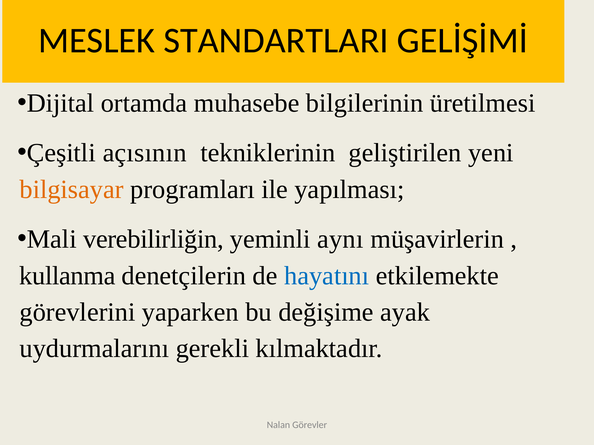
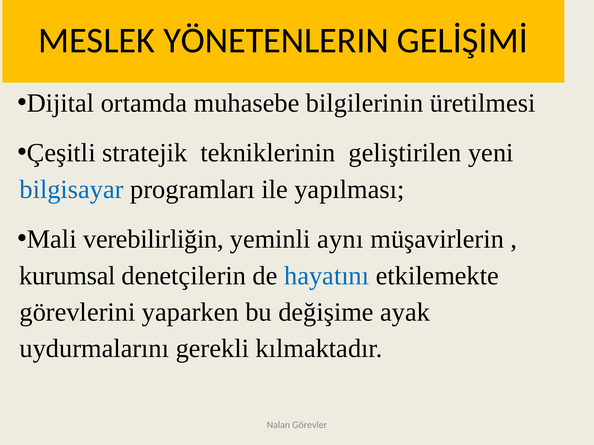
STANDARTLARI: STANDARTLARI -> YÖNETENLERIN
açısının: açısının -> stratejik
bilgisayar colour: orange -> blue
kullanma: kullanma -> kurumsal
